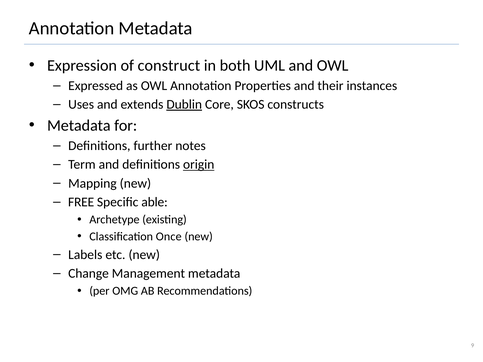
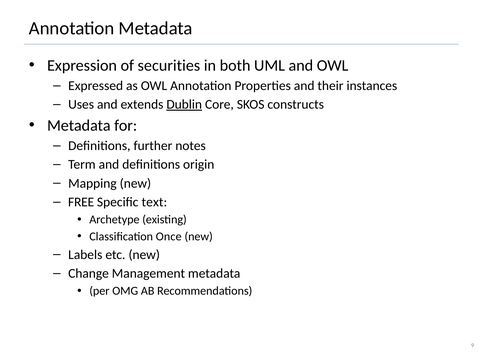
construct: construct -> securities
origin underline: present -> none
able: able -> text
